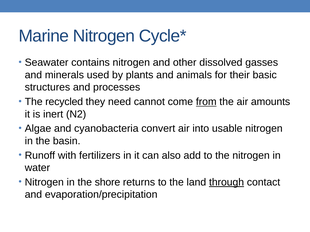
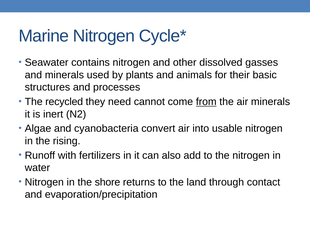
air amounts: amounts -> minerals
basin: basin -> rising
through underline: present -> none
